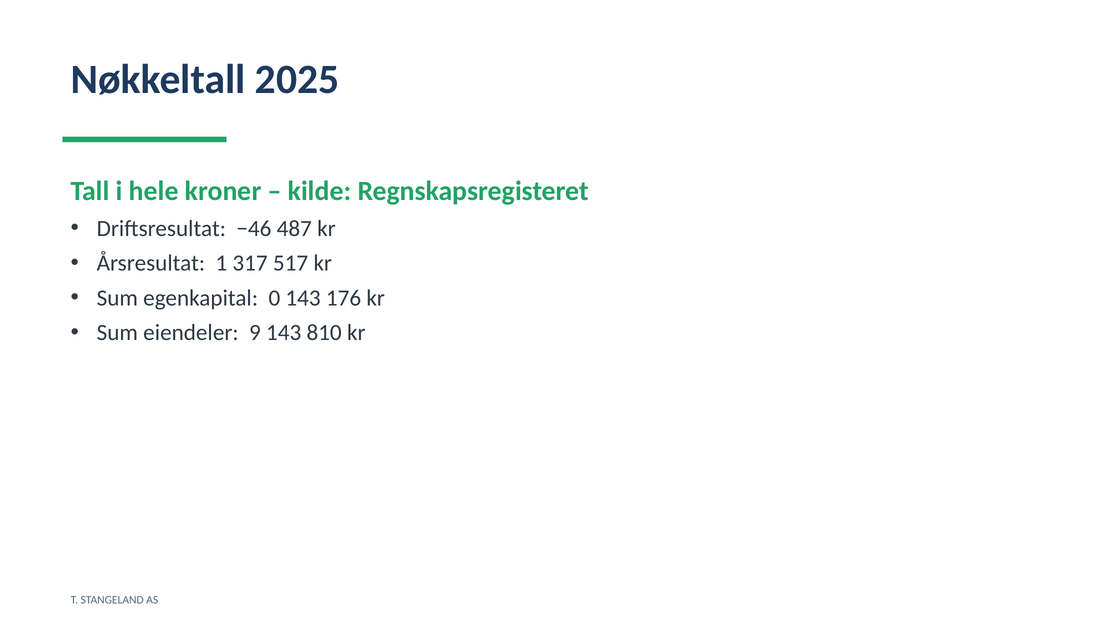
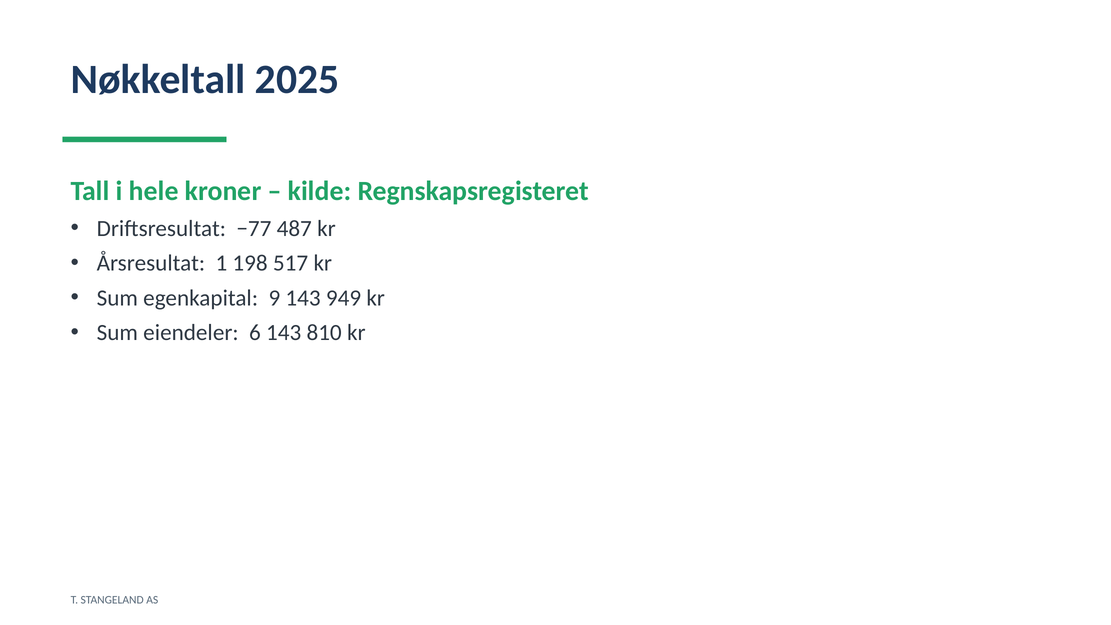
−46: −46 -> −77
317: 317 -> 198
0: 0 -> 9
176: 176 -> 949
9: 9 -> 6
